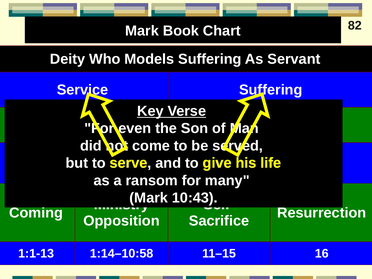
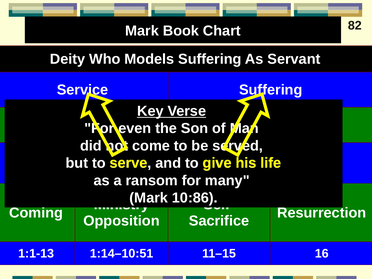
10:43: 10:43 -> 10:86
1:14–10:58: 1:14–10:58 -> 1:14–10:51
